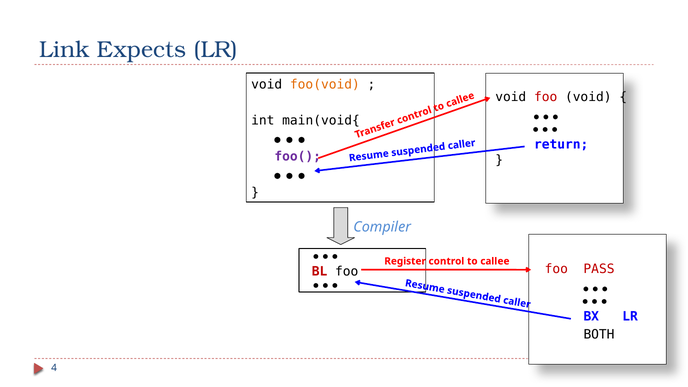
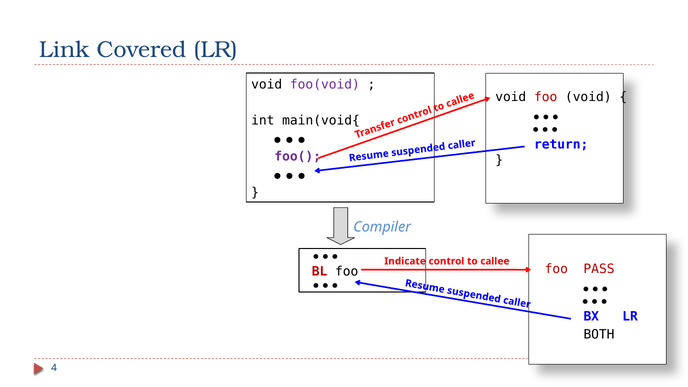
Expects: Expects -> Covered
foo(void colour: orange -> purple
Register: Register -> Indicate
